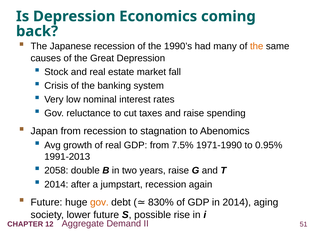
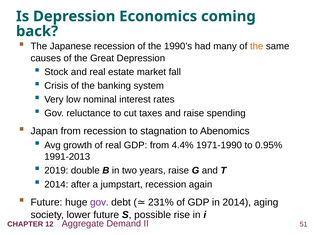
7.5%: 7.5% -> 4.4%
2058: 2058 -> 2019
gov at (99, 203) colour: orange -> purple
830%: 830% -> 231%
